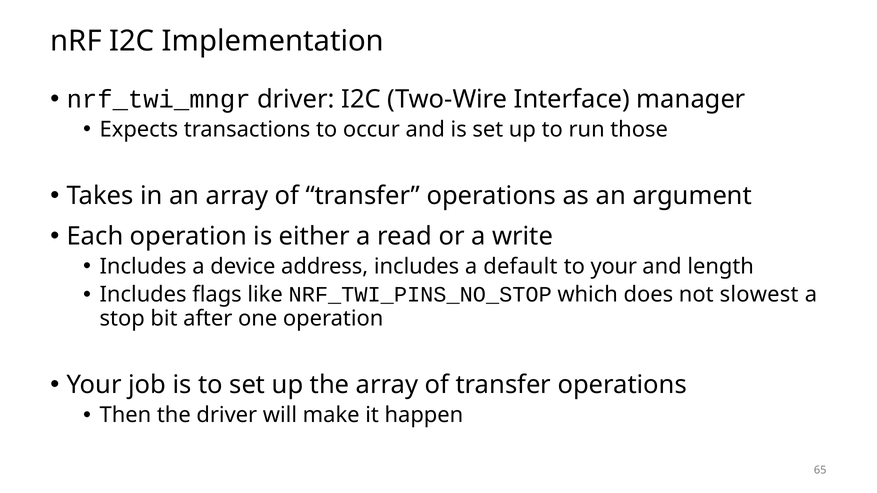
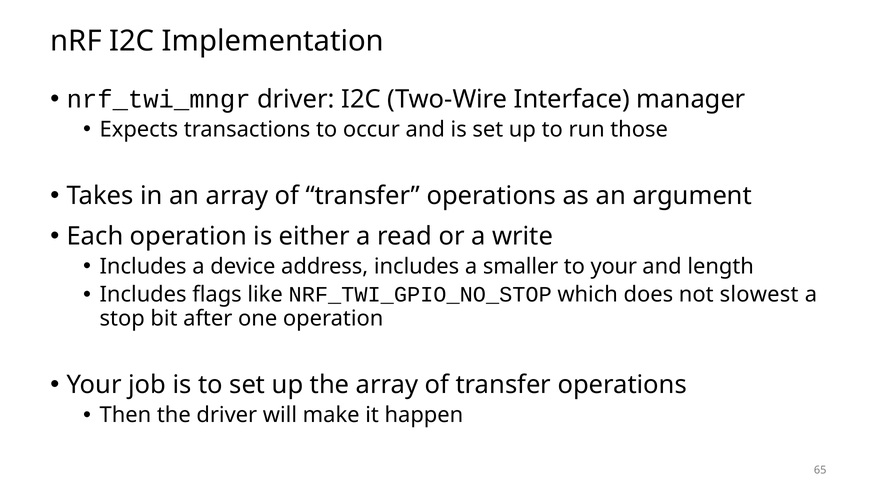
default: default -> smaller
NRF_TWI_PINS_NO_STOP: NRF_TWI_PINS_NO_STOP -> NRF_TWI_GPIO_NO_STOP
